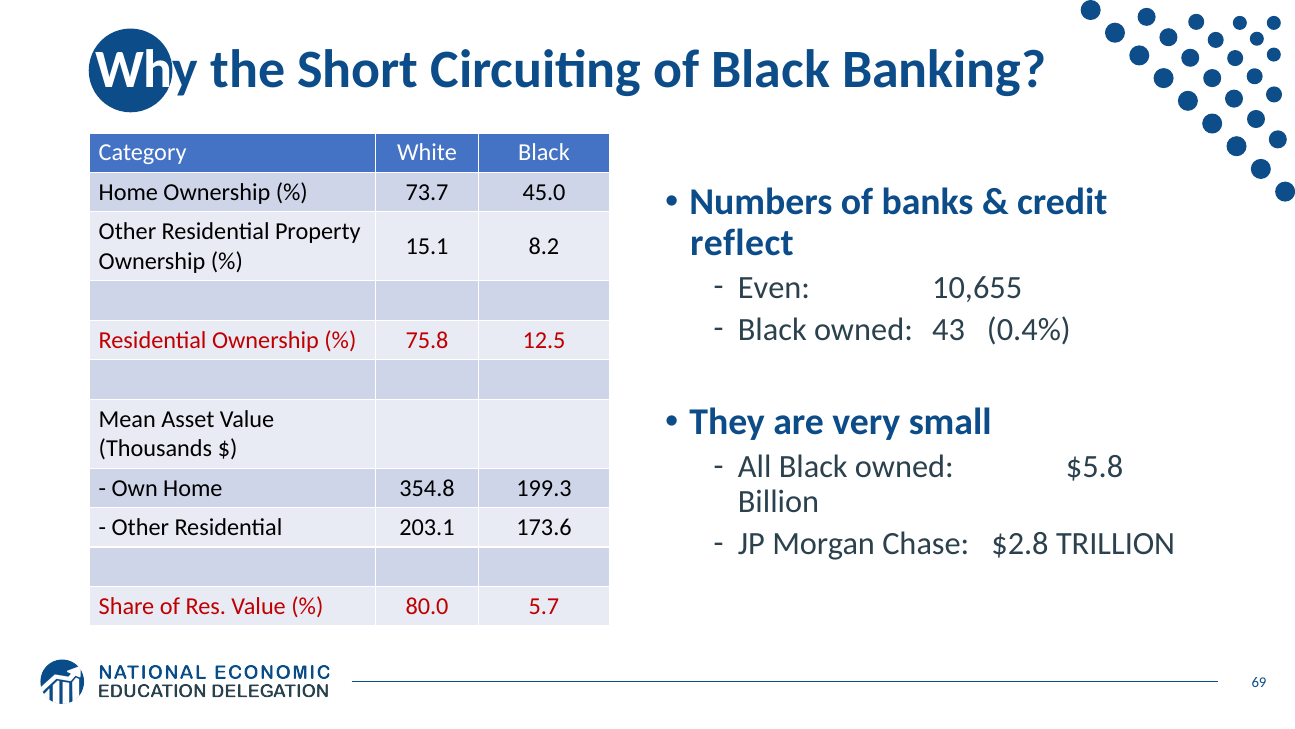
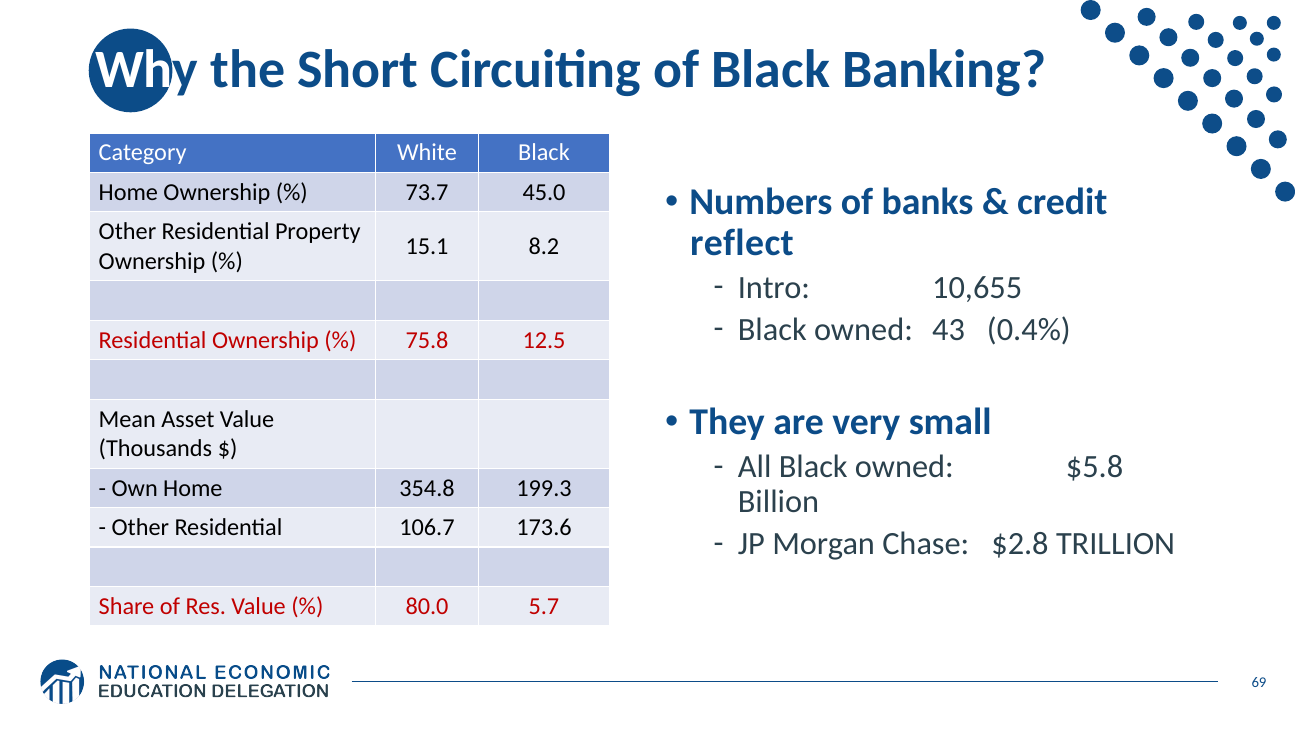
Even: Even -> Intro
203.1: 203.1 -> 106.7
